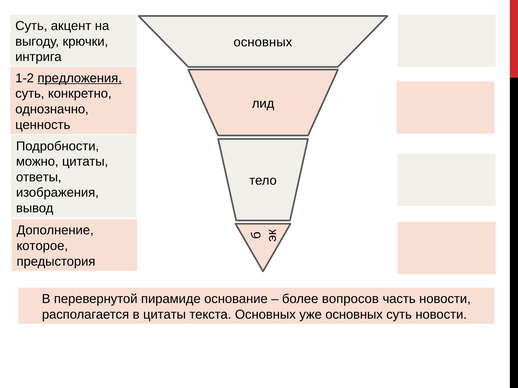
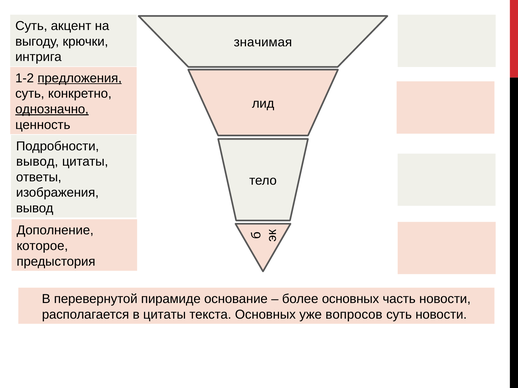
основных at (263, 42): основных -> значимая
однозначно underline: none -> present
можно at (37, 162): можно -> вывод
более вопросов: вопросов -> основных
уже основных: основных -> вопросов
